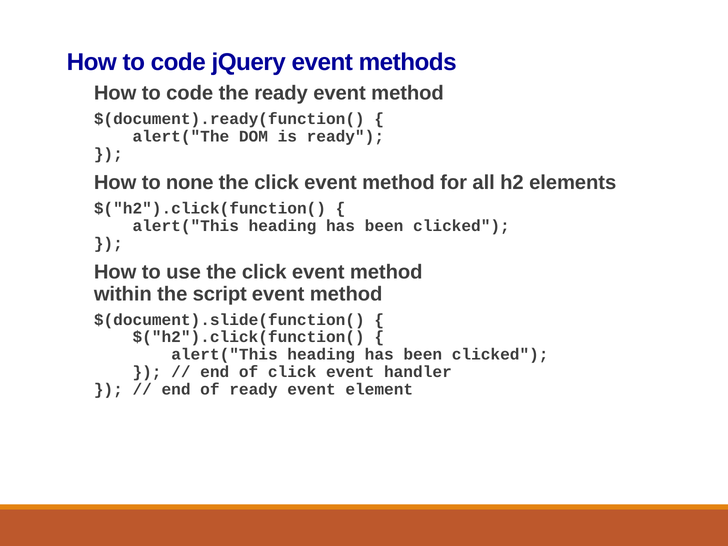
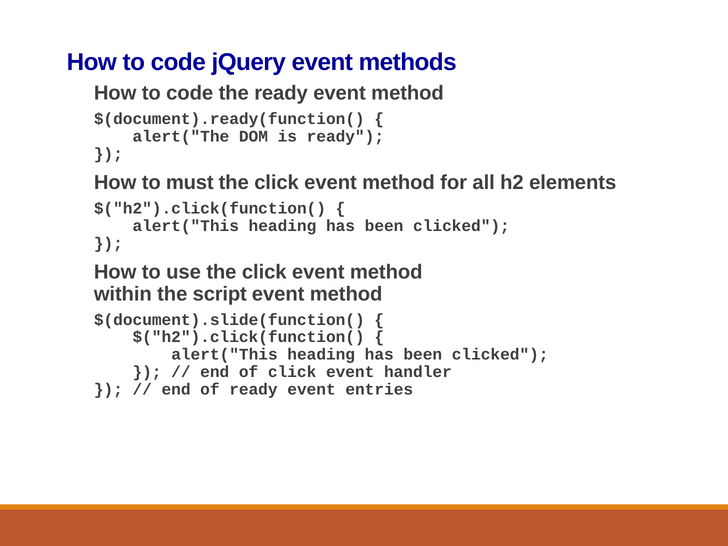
none: none -> must
element: element -> entries
